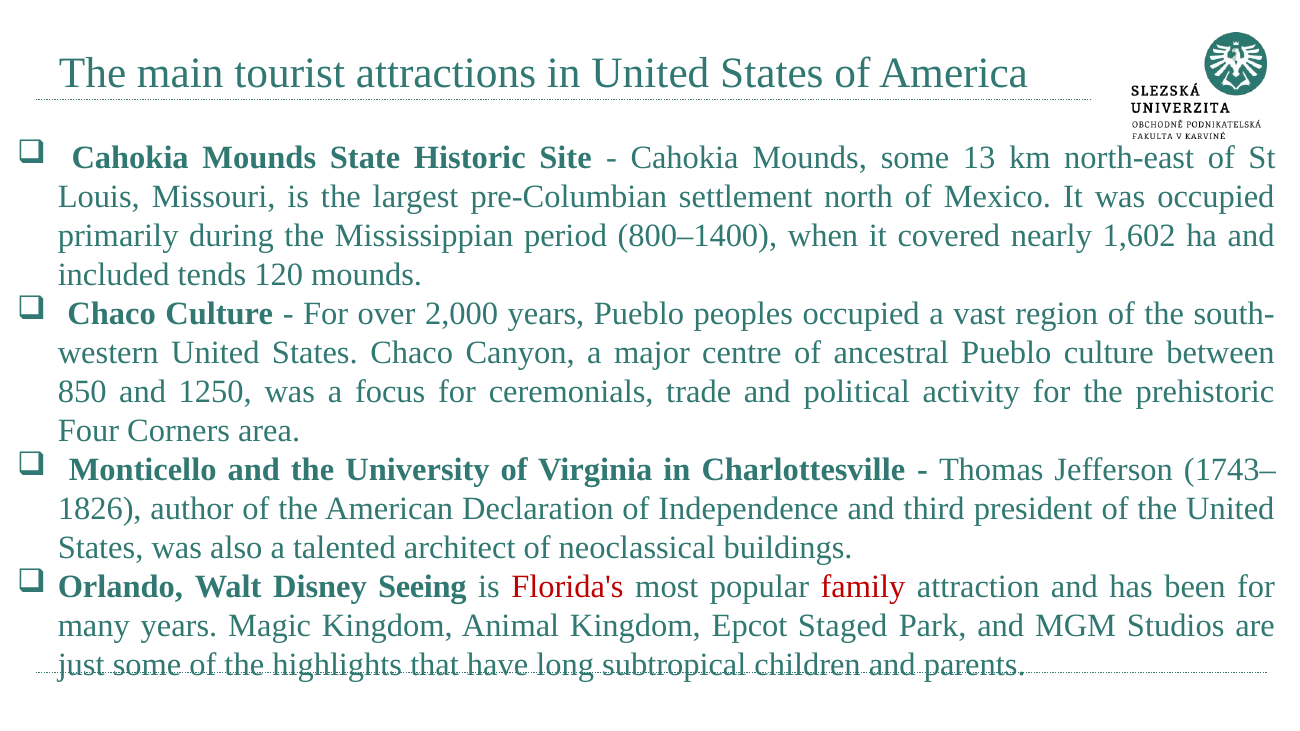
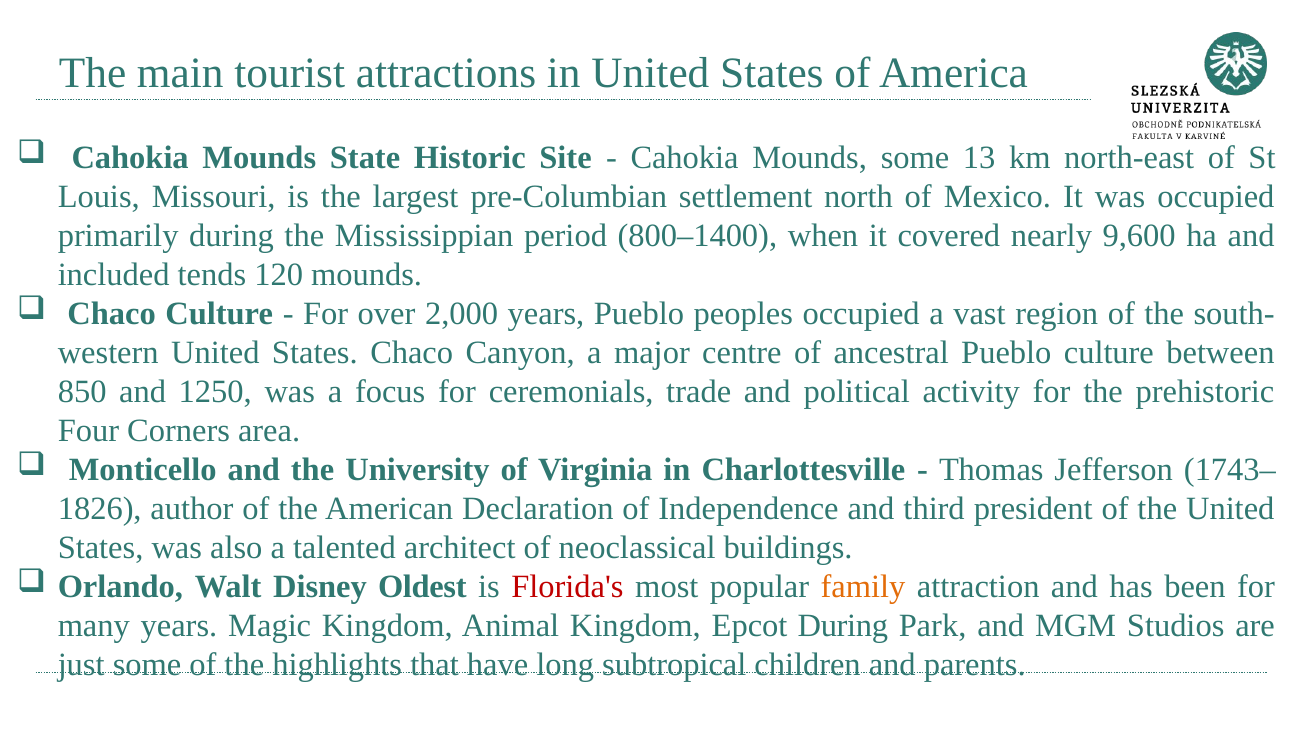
1,602: 1,602 -> 9,600
Seeing: Seeing -> Oldest
family colour: red -> orange
Epcot Staged: Staged -> During
